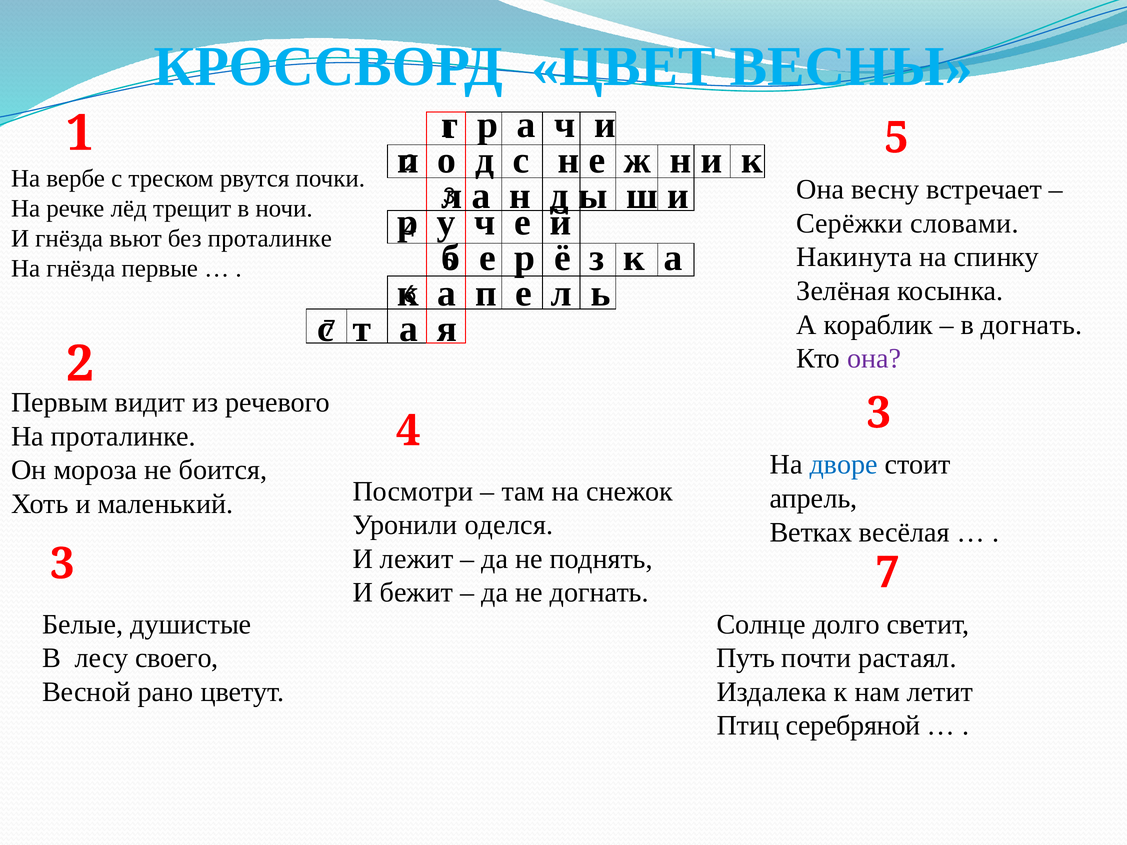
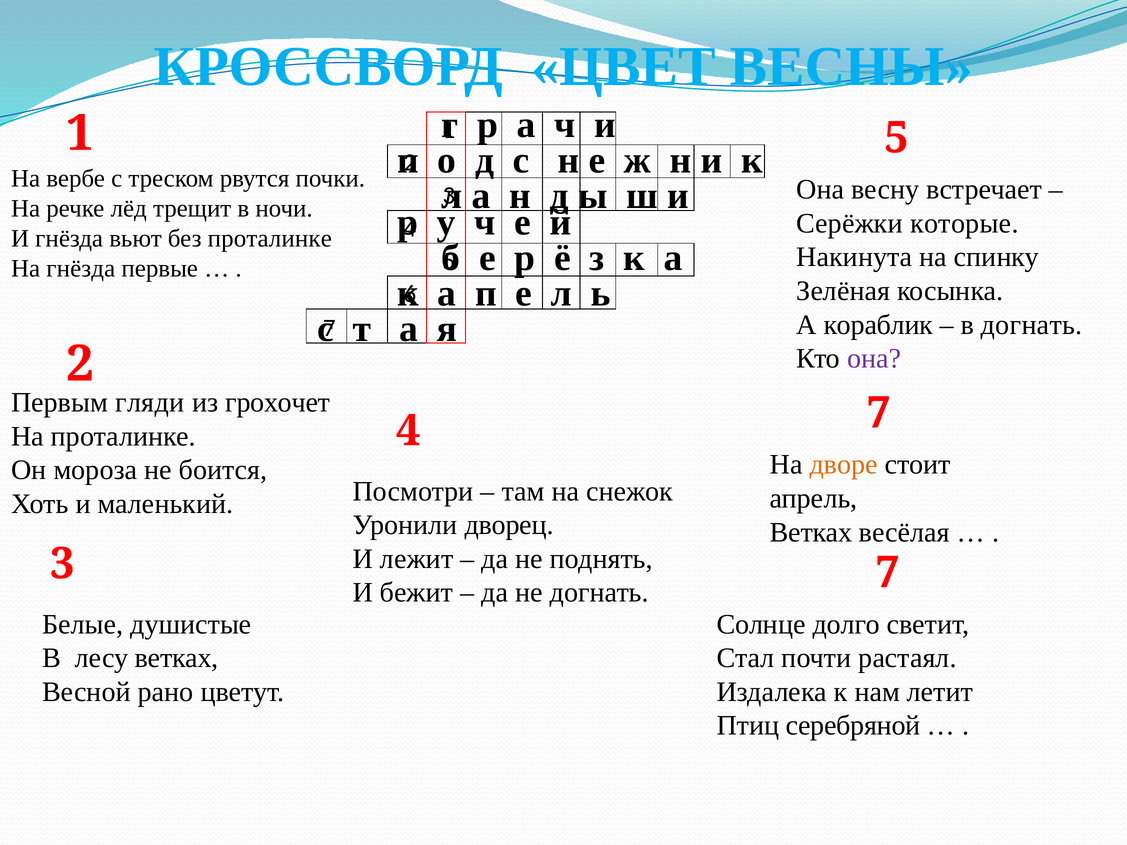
словами: словами -> которые
видит: видит -> гляди
речевого: речевого -> грохочет
4 3: 3 -> 7
дворе colour: blue -> orange
оделся: оделся -> дворец
лесу своего: своего -> ветках
Путь: Путь -> Стал
